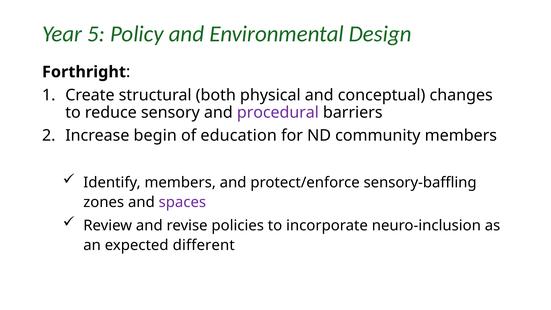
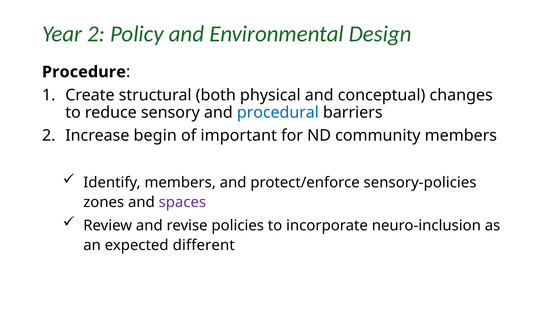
Year 5: 5 -> 2
Forthright: Forthright -> Procedure
procedural colour: purple -> blue
education: education -> important
sensory-baffling: sensory-baffling -> sensory-policies
